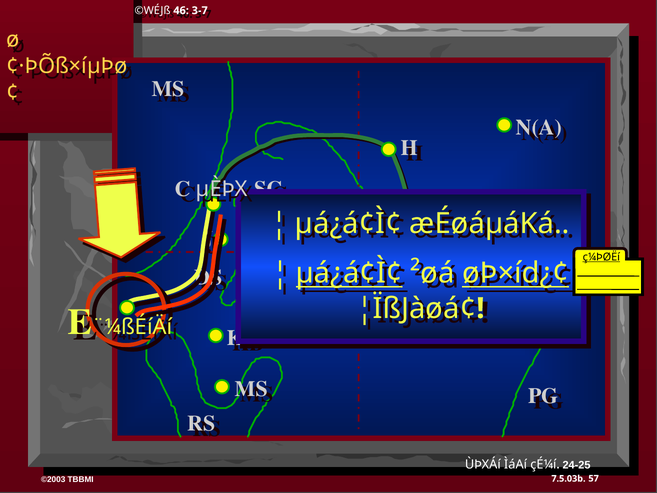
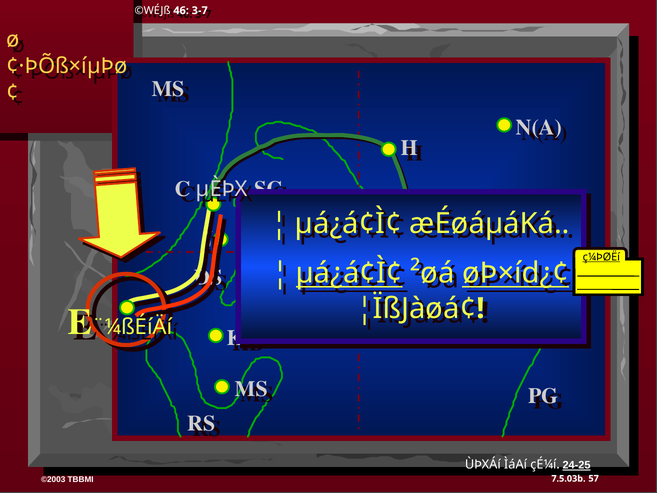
24-25 underline: none -> present
